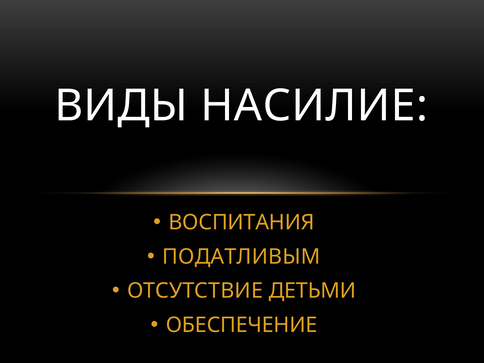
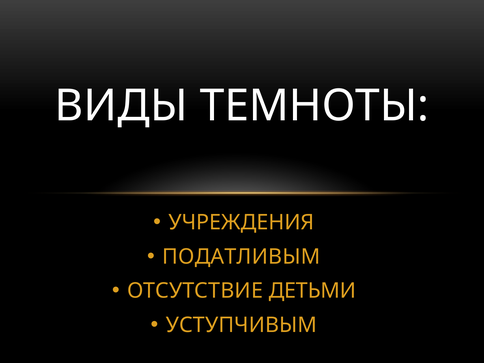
НАСИЛИЕ: НАСИЛИЕ -> ТЕМНОТЫ
ВОСПИТАНИЯ: ВОСПИТАНИЯ -> УЧРЕЖДЕНИЯ
ОБЕСПЕЧЕНИЕ: ОБЕСПЕЧЕНИЕ -> УСТУПЧИВЫМ
